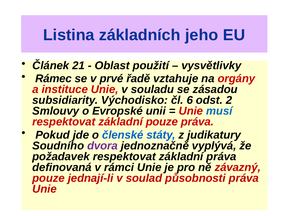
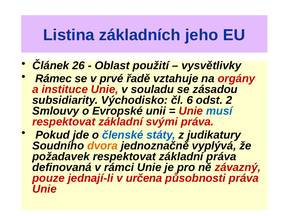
21: 21 -> 26
základní pouze: pouze -> svými
dvora colour: purple -> orange
soulad: soulad -> určena
